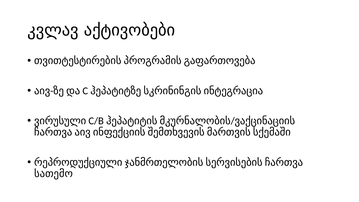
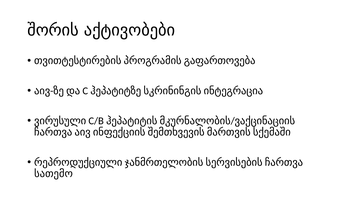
კვლავ: კვლავ -> შორის
